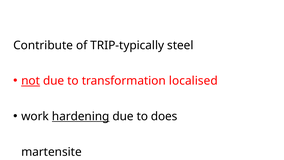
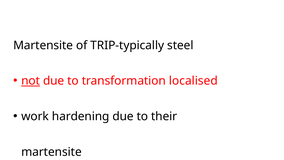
Contribute at (43, 45): Contribute -> Martensite
hardening underline: present -> none
does: does -> their
